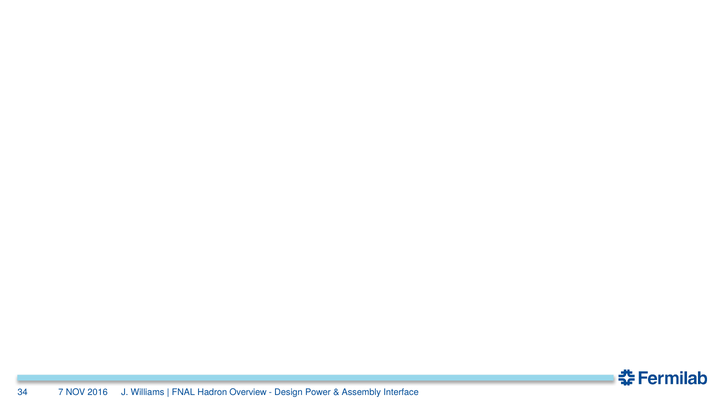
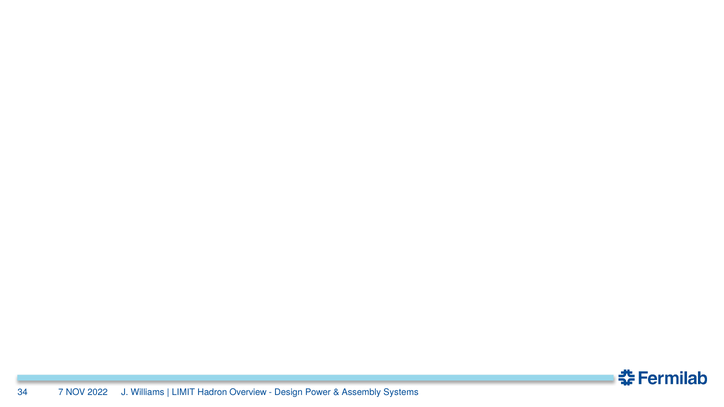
2016: 2016 -> 2022
FNAL: FNAL -> LIMIT
Interface: Interface -> Systems
